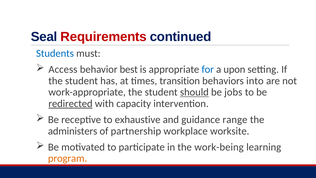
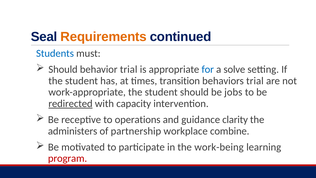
Requirements colour: red -> orange
Access at (63, 69): Access -> Should
behavior best: best -> trial
upon: upon -> solve
behaviors into: into -> trial
should at (194, 92) underline: present -> none
exhaustive: exhaustive -> operations
range: range -> clarity
worksite: worksite -> combine
program colour: orange -> red
